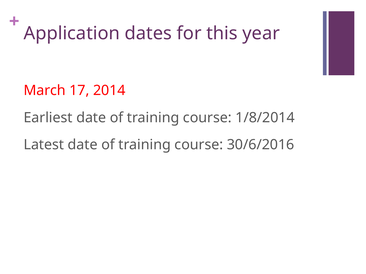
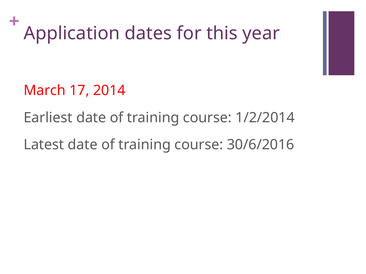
1/8/2014: 1/8/2014 -> 1/2/2014
